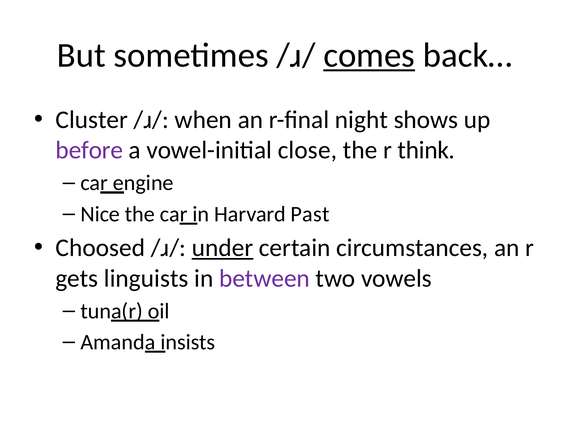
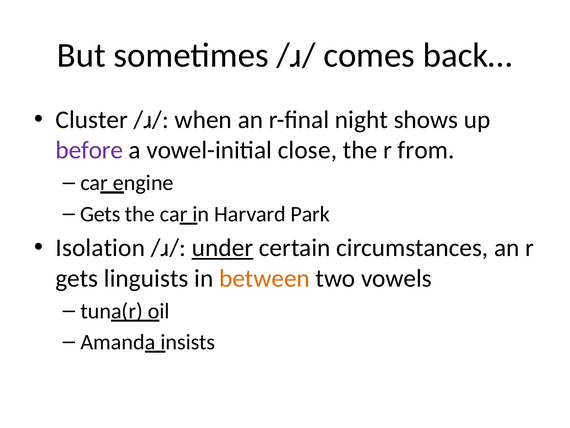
comes underline: present -> none
think: think -> from
Nice at (100, 214): Nice -> Gets
Past: Past -> Park
Choosed: Choosed -> Isolation
between colour: purple -> orange
